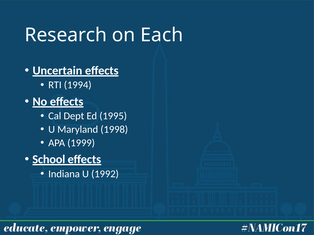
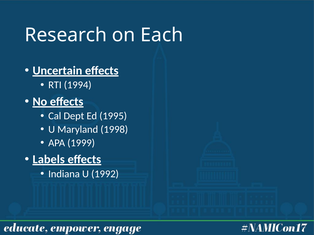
School: School -> Labels
